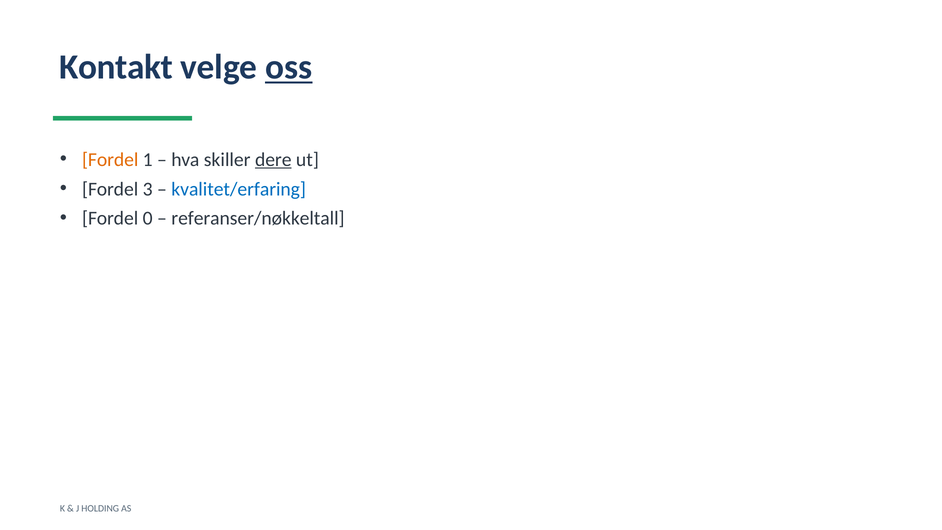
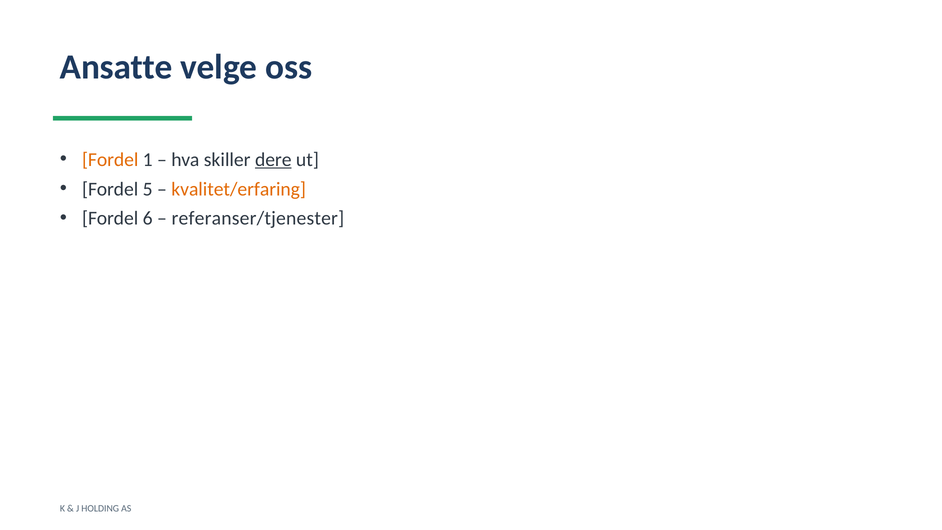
Kontakt: Kontakt -> Ansatte
oss underline: present -> none
3: 3 -> 5
kvalitet/erfaring colour: blue -> orange
0: 0 -> 6
referanser/nøkkeltall: referanser/nøkkeltall -> referanser/tjenester
